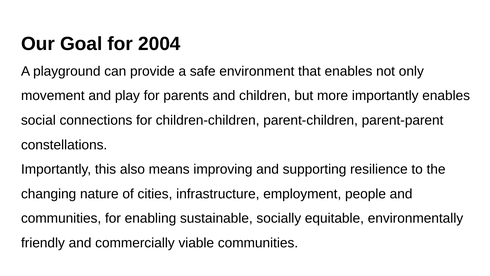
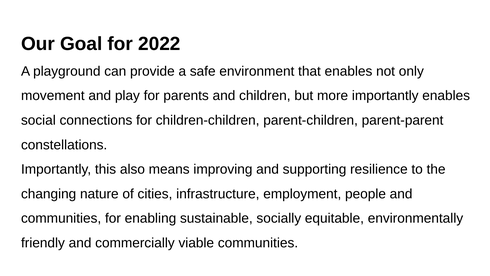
2004: 2004 -> 2022
